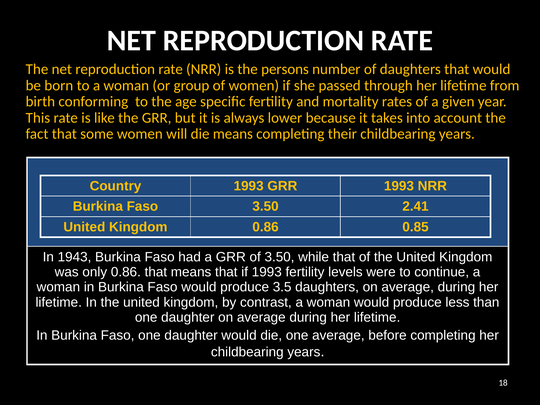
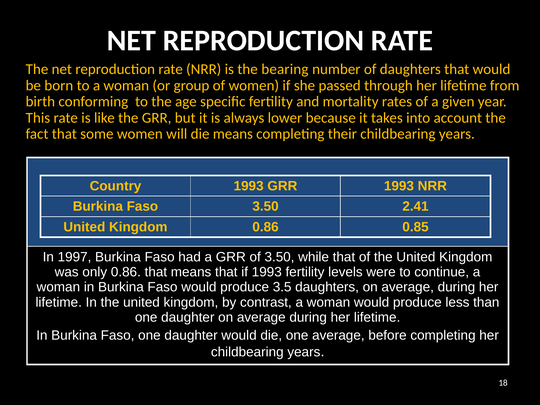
persons: persons -> bearing
1943: 1943 -> 1997
